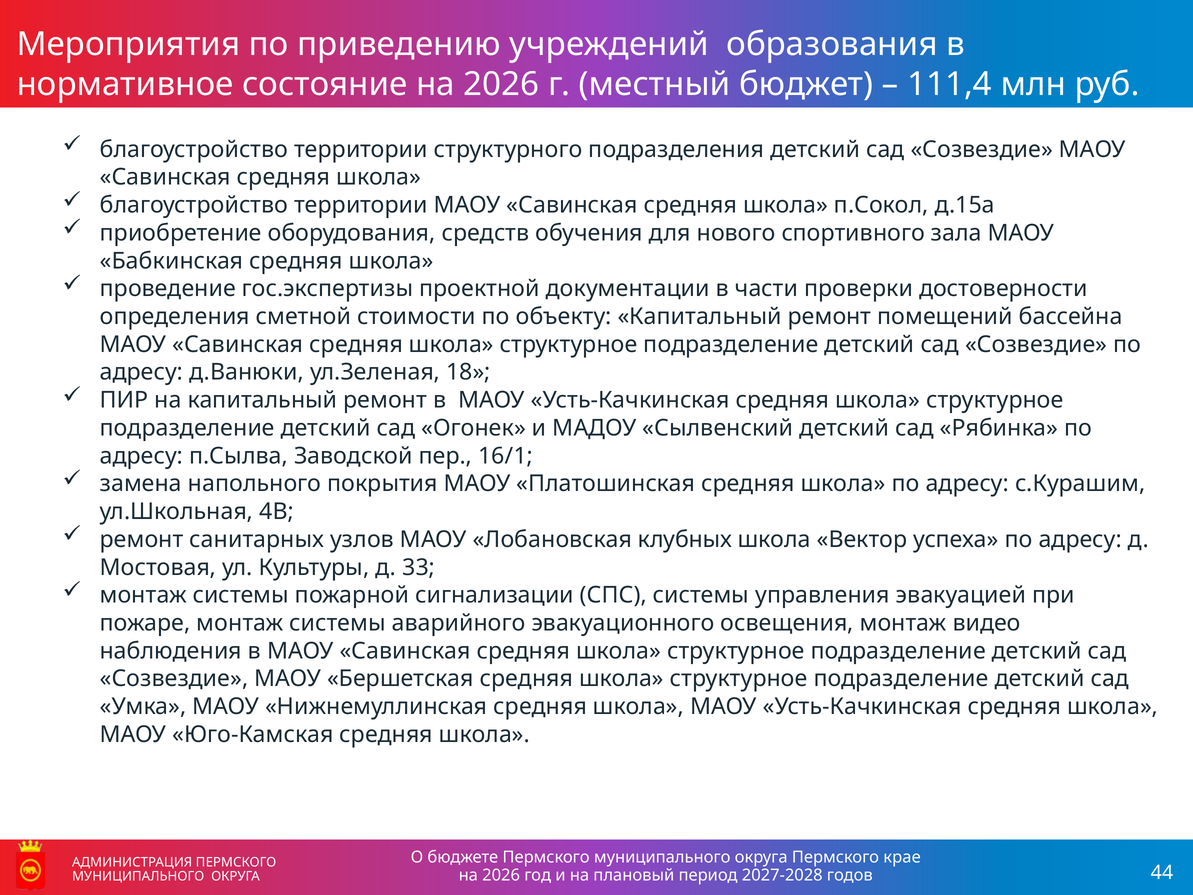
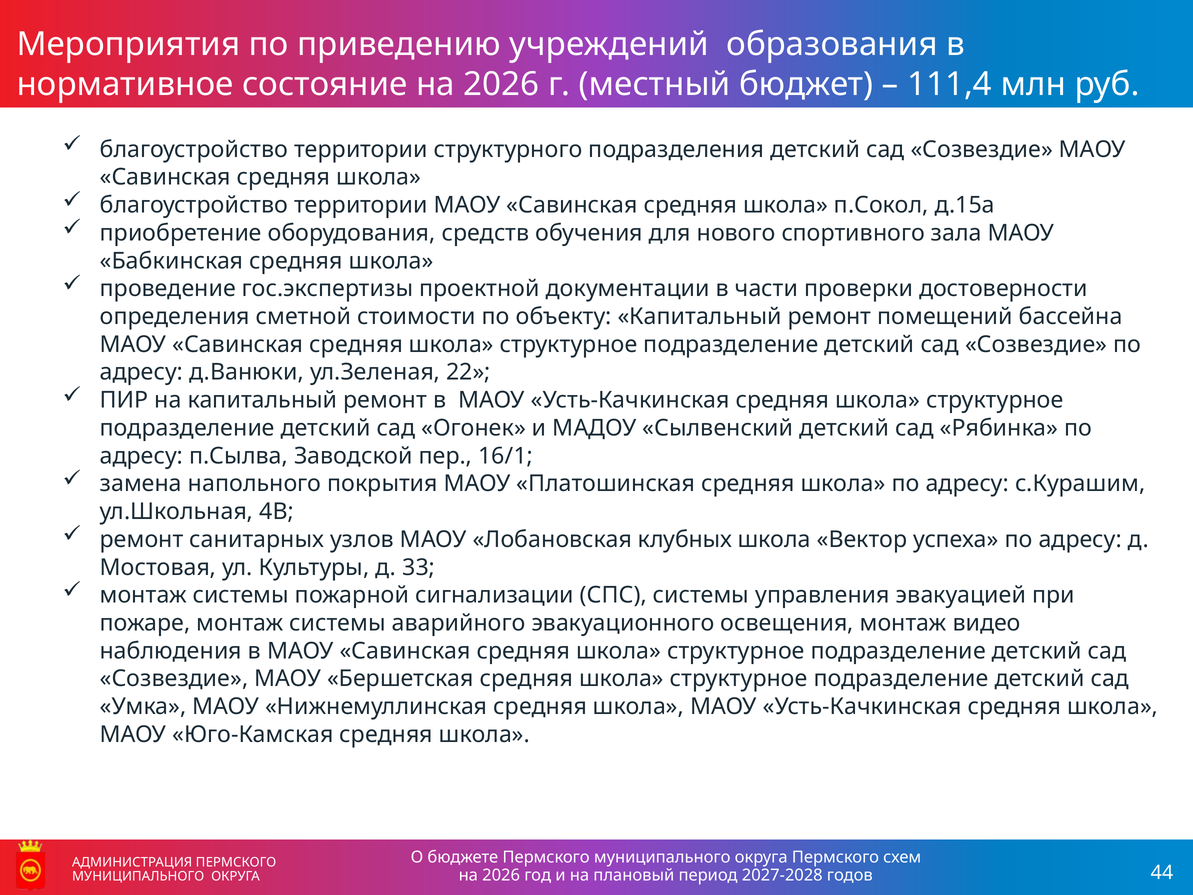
18: 18 -> 22
крае: крае -> схем
